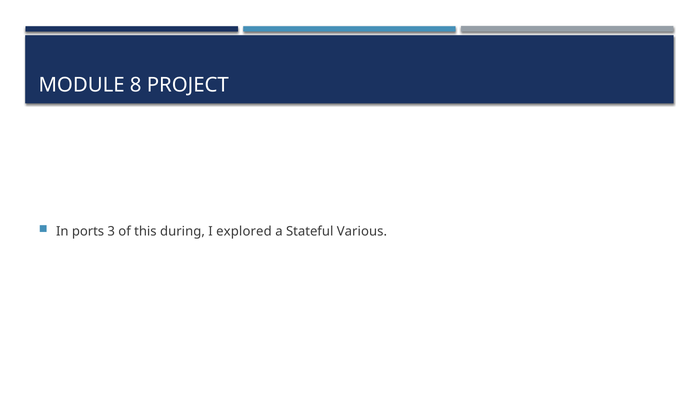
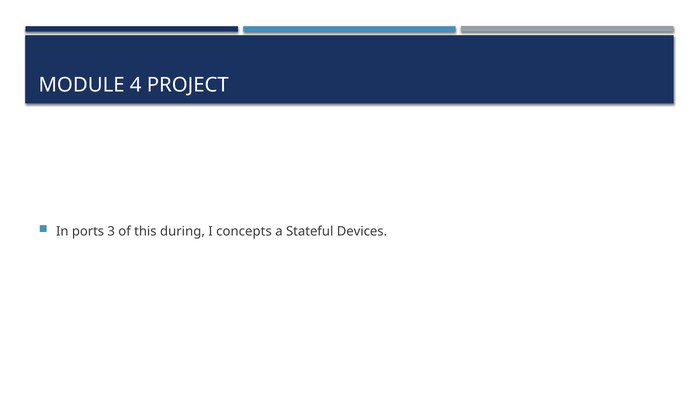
8: 8 -> 4
explored: explored -> concepts
Various: Various -> Devices
